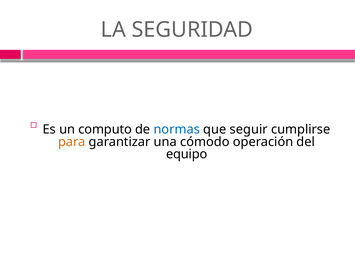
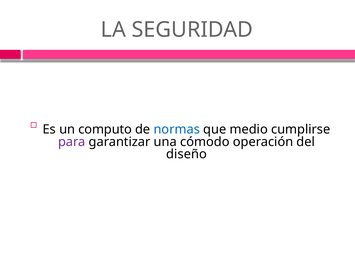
seguir: seguir -> medio
para colour: orange -> purple
equipo: equipo -> diseño
